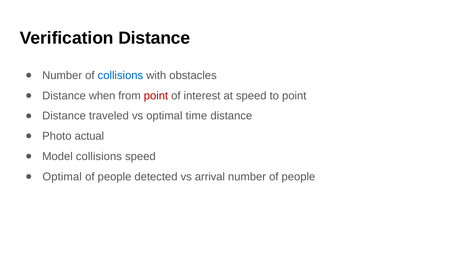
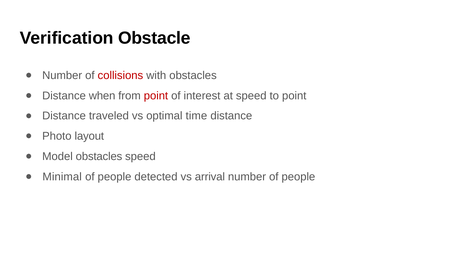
Verification Distance: Distance -> Obstacle
collisions at (120, 75) colour: blue -> red
actual: actual -> layout
Model collisions: collisions -> obstacles
Optimal at (62, 176): Optimal -> Minimal
